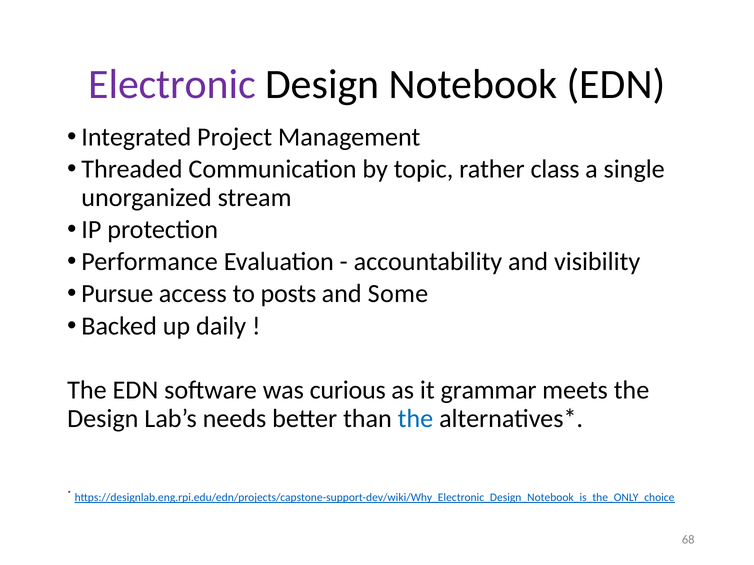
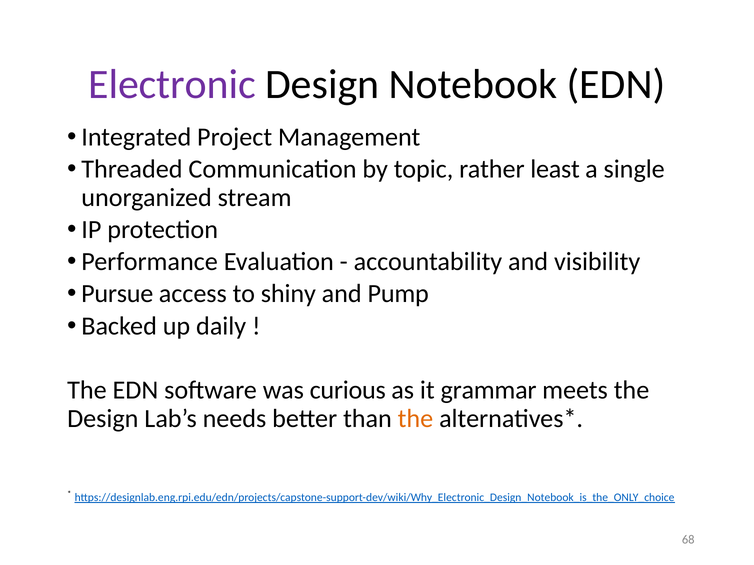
class: class -> least
posts: posts -> shiny
Some: Some -> Pump
the at (415, 419) colour: blue -> orange
